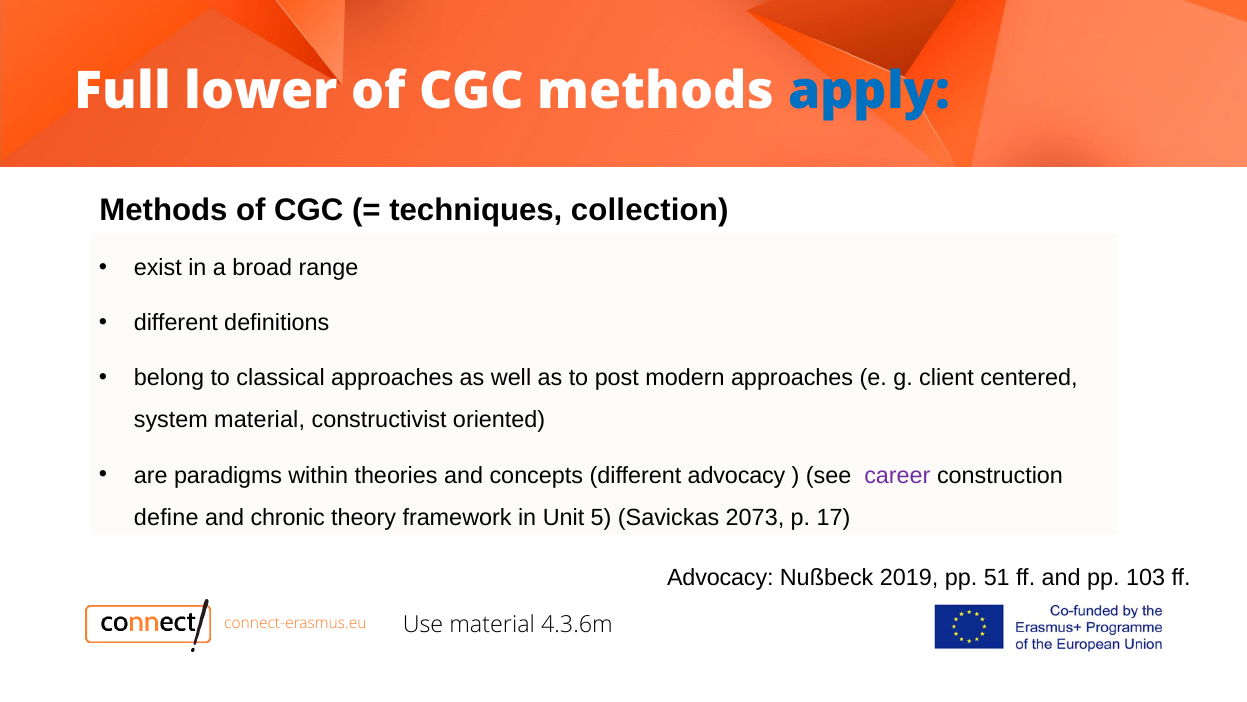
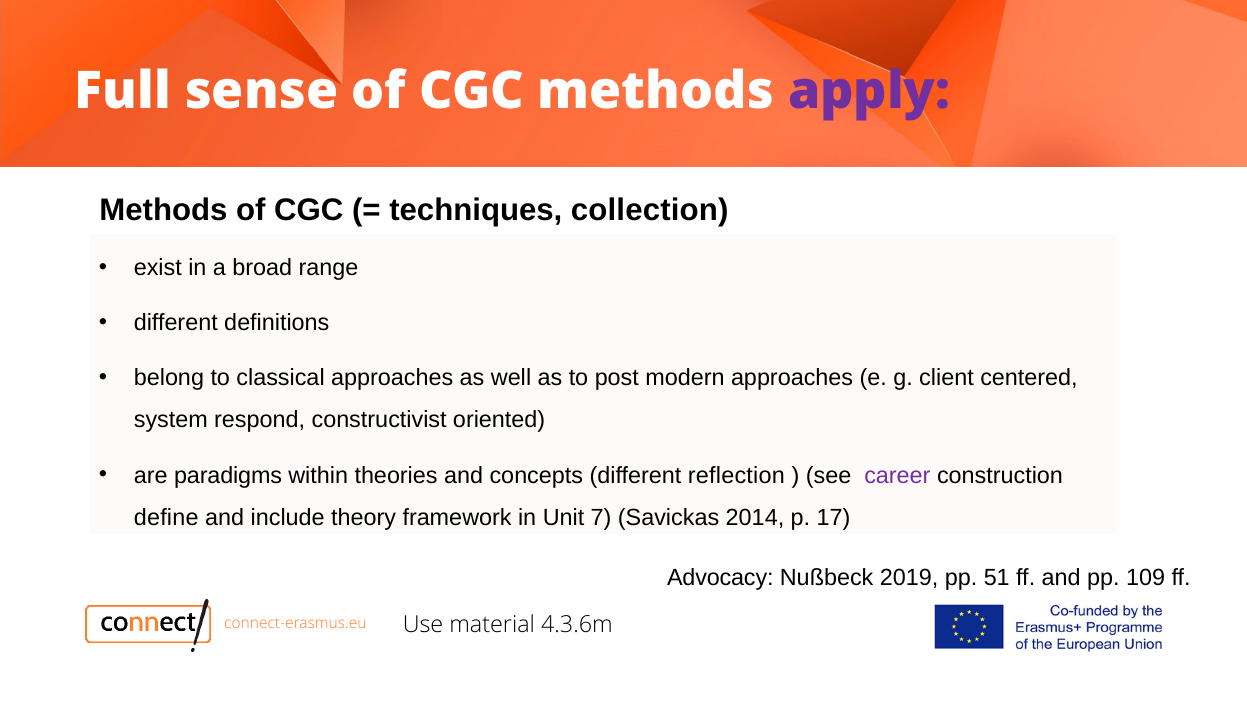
lower: lower -> sense
apply colour: blue -> purple
system material: material -> respond
different advocacy: advocacy -> reflection
chronic: chronic -> include
5: 5 -> 7
2073: 2073 -> 2014
103: 103 -> 109
